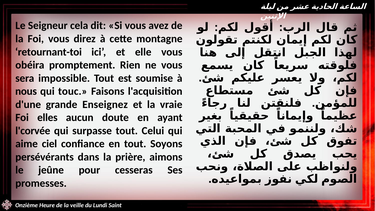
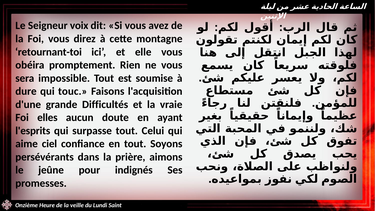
cela: cela -> voix
nous: nous -> dure
Enseignez: Enseignez -> Difficultés
l'corvée: l'corvée -> l'esprits
cesseras: cesseras -> indignés
